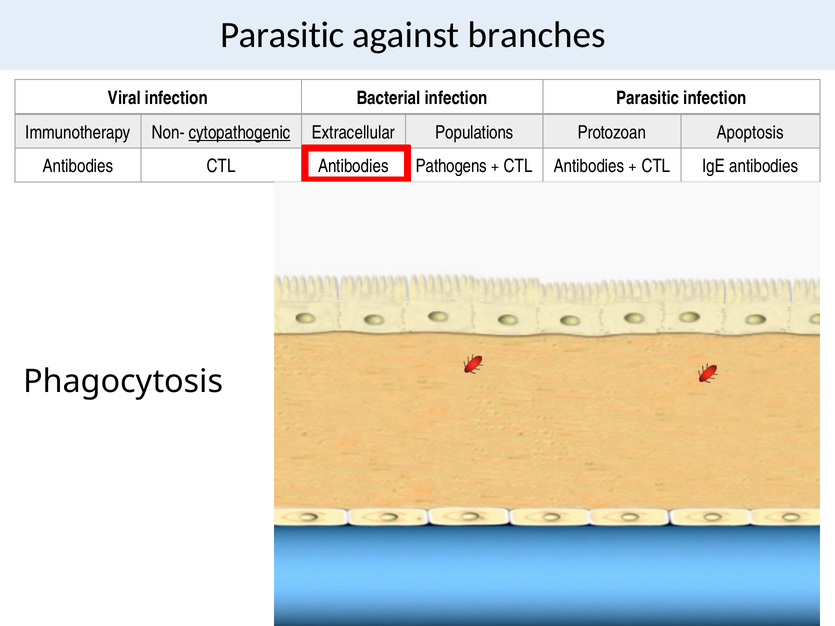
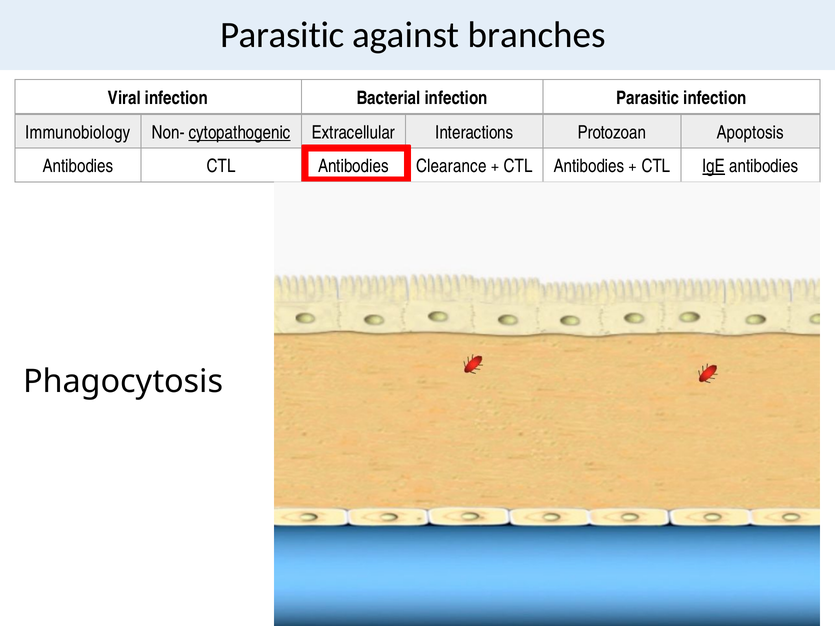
Immunotherapy: Immunotherapy -> Immunobiology
Populations: Populations -> Interactions
Pathogens: Pathogens -> Clearance
IgE underline: none -> present
